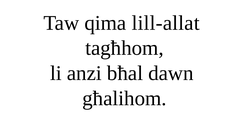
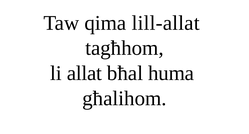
anzi: anzi -> allat
dawn: dawn -> huma
